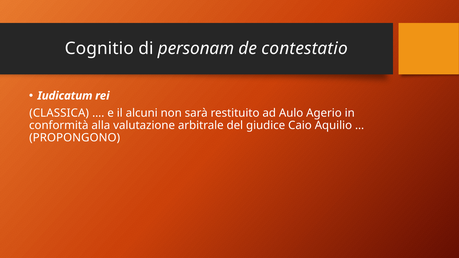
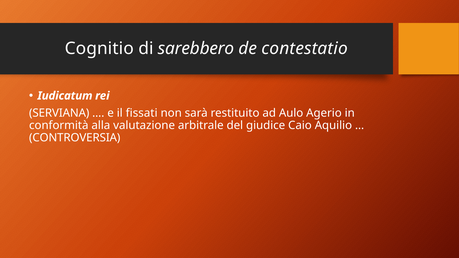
personam: personam -> sarebbero
CLASSICA: CLASSICA -> SERVIANA
alcuni: alcuni -> fissati
PROPONGONO: PROPONGONO -> CONTROVERSIA
